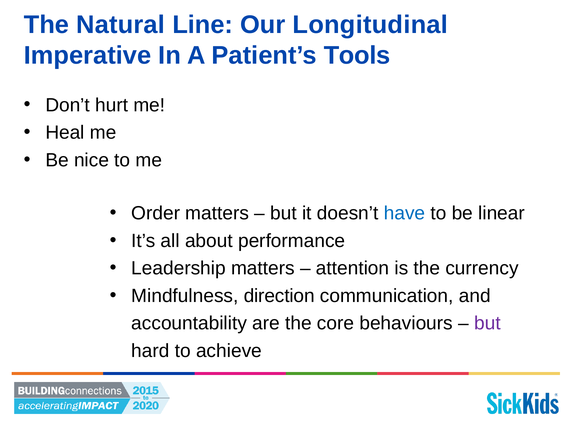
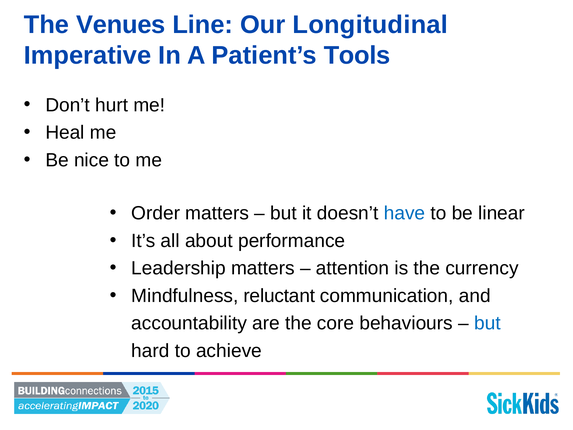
Natural: Natural -> Venues
direction: direction -> reluctant
but at (487, 323) colour: purple -> blue
